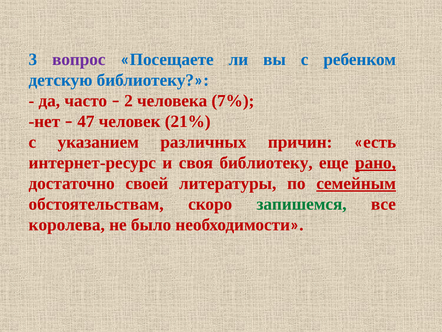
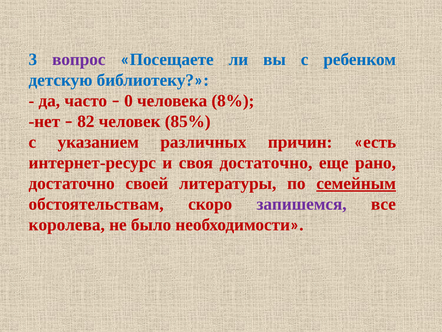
2: 2 -> 0
7%: 7% -> 8%
47: 47 -> 82
21%: 21% -> 85%
своя библиотеку: библиотеку -> достаточно
рано underline: present -> none
запишемся colour: green -> purple
